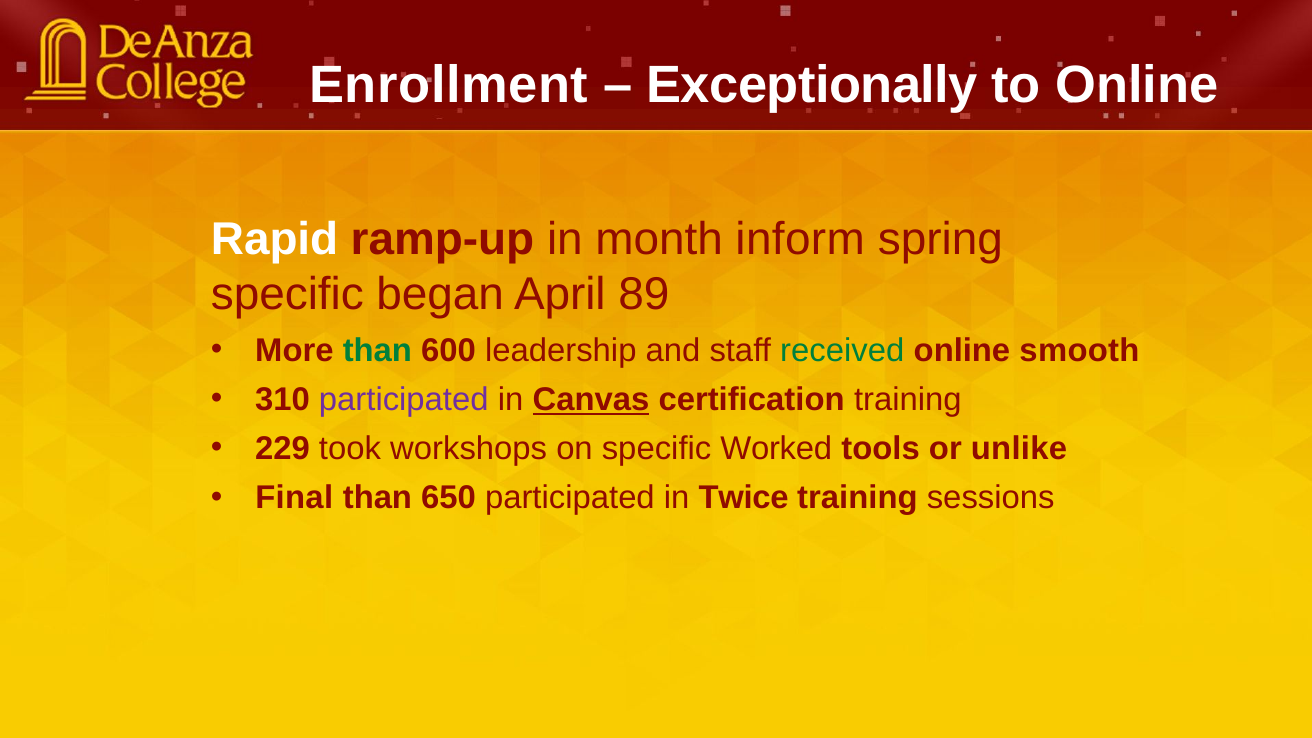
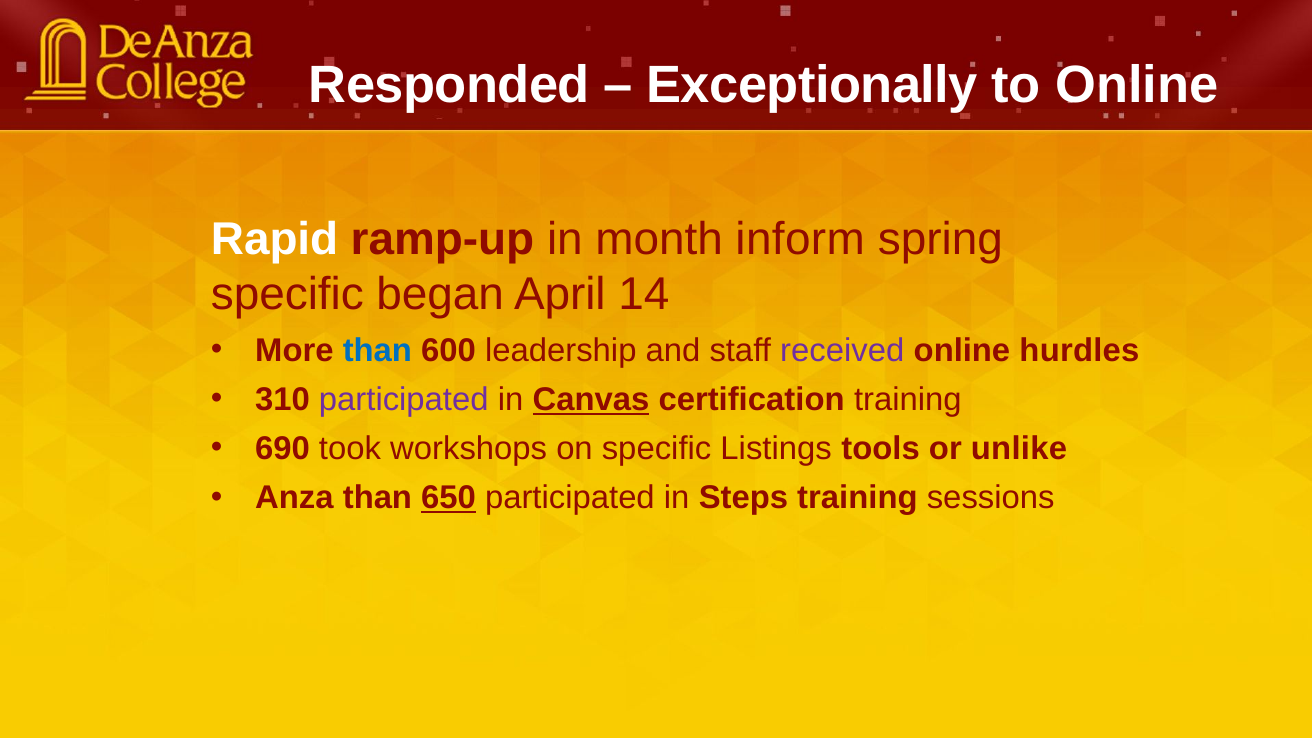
Enrollment: Enrollment -> Responded
89: 89 -> 14
than at (377, 350) colour: green -> blue
received colour: green -> purple
smooth: smooth -> hurdles
229: 229 -> 690
Worked: Worked -> Listings
Final: Final -> Anza
650 underline: none -> present
Twice: Twice -> Steps
